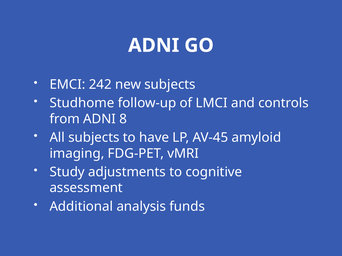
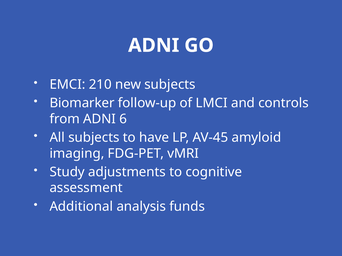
242: 242 -> 210
Studhome: Studhome -> Biomarker
8: 8 -> 6
